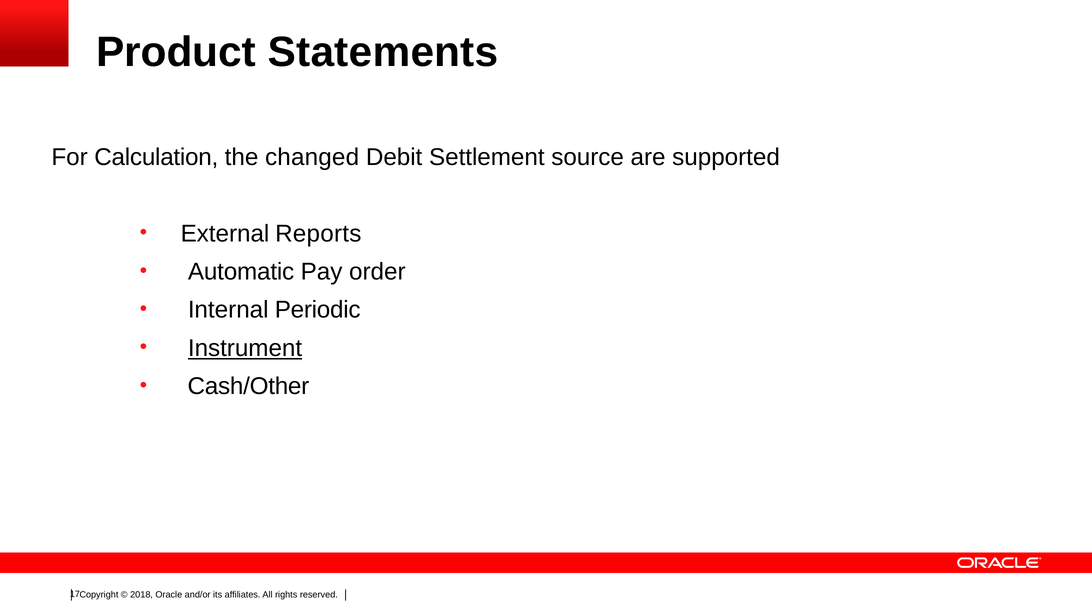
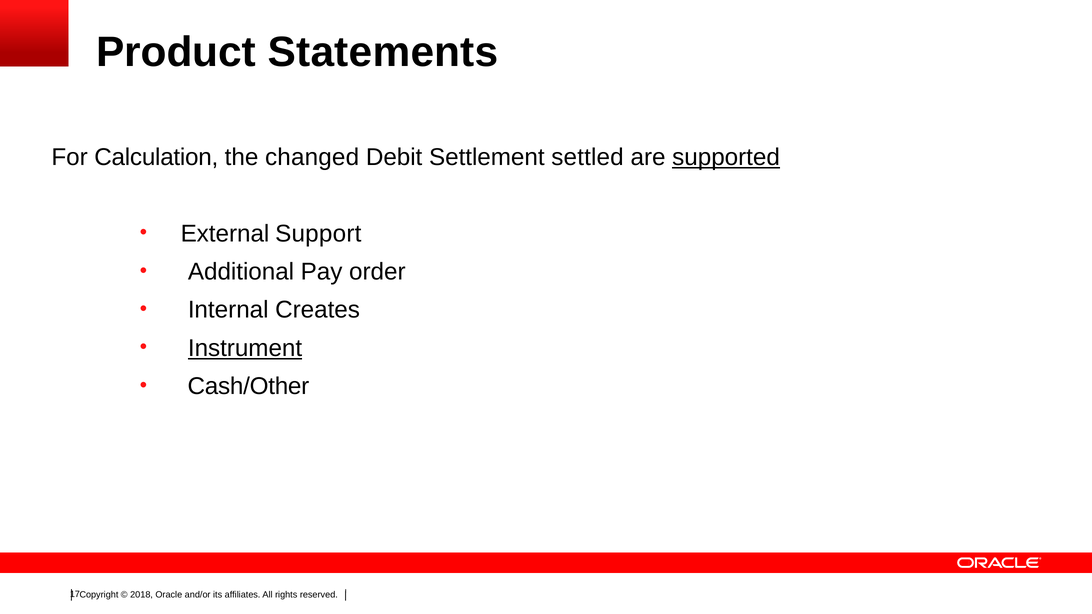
source: source -> settled
supported underline: none -> present
Reports: Reports -> Support
Automatic: Automatic -> Additional
Periodic: Periodic -> Creates
